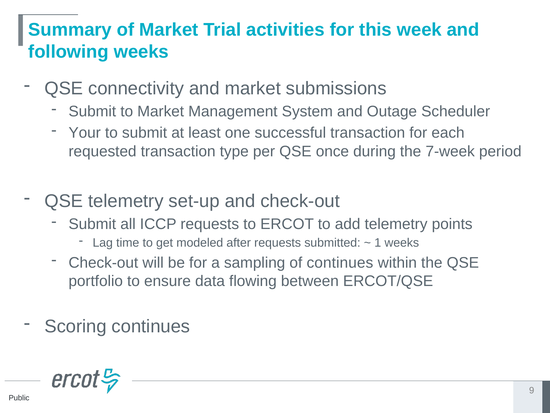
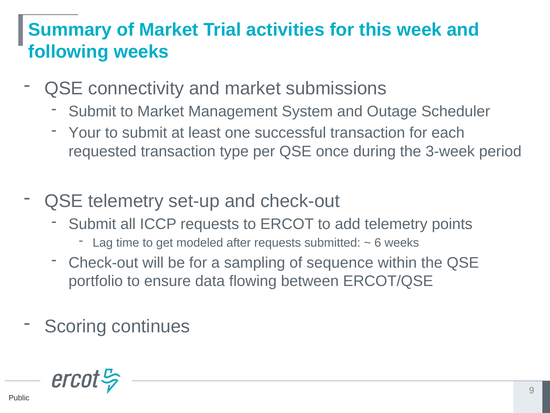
7-week: 7-week -> 3-week
1: 1 -> 6
of continues: continues -> sequence
